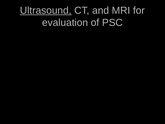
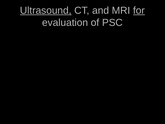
for underline: none -> present
